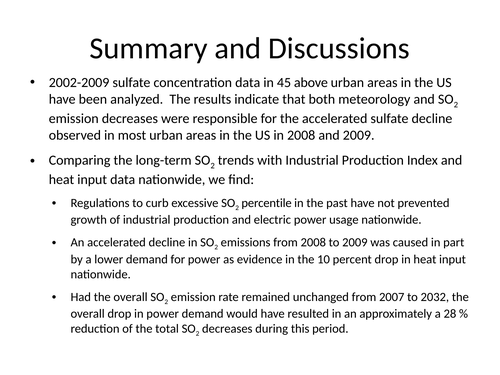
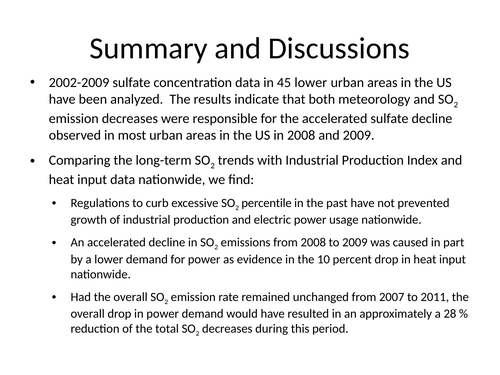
45 above: above -> lower
2032: 2032 -> 2011
